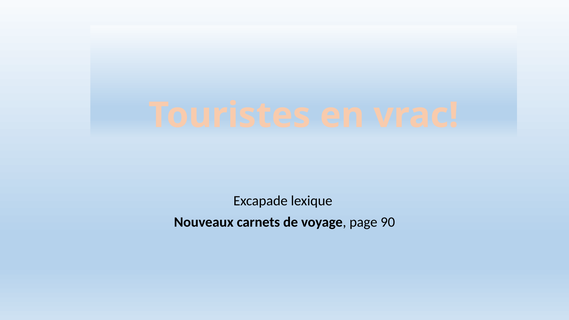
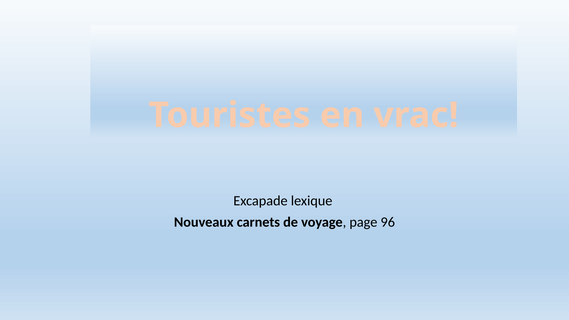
90: 90 -> 96
